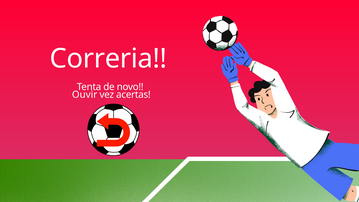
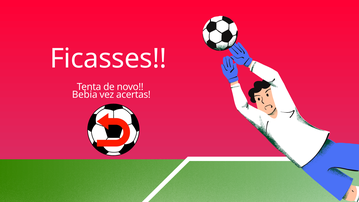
Correria: Correria -> Ficasses
Ouvir: Ouvir -> Bebia
